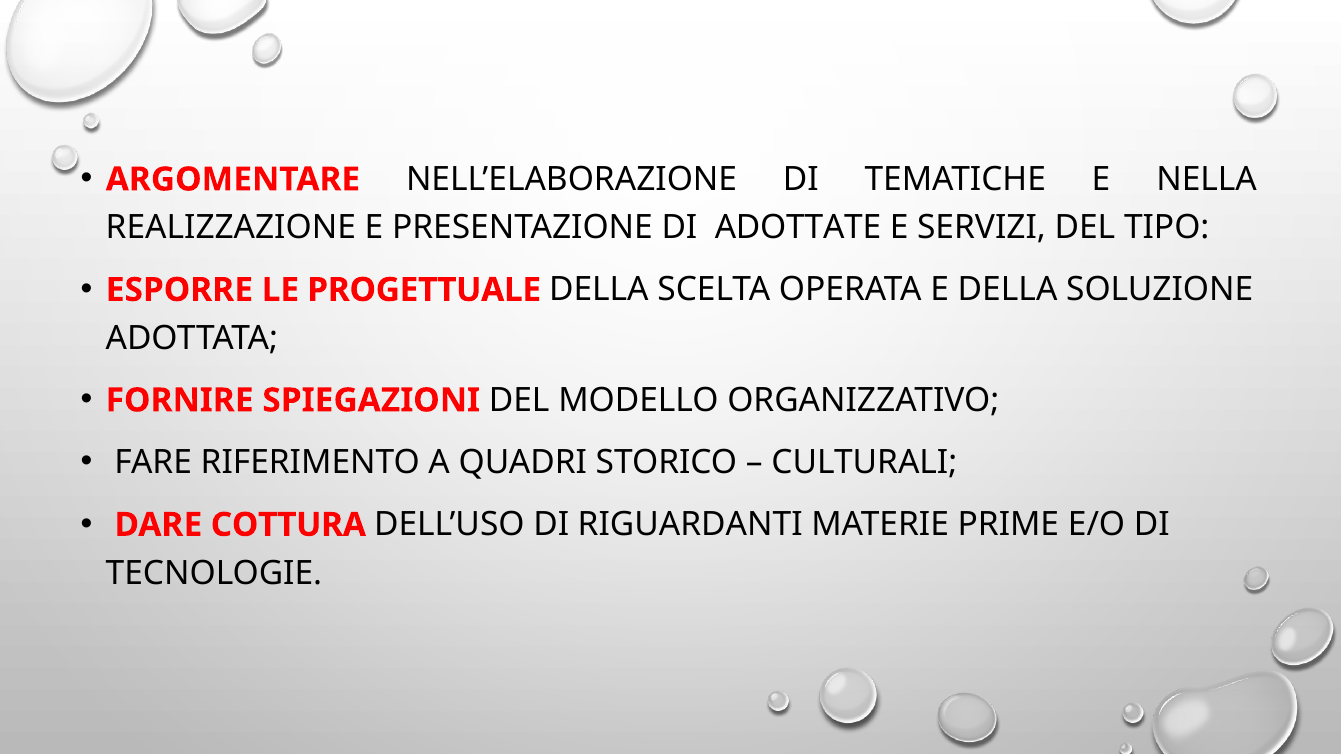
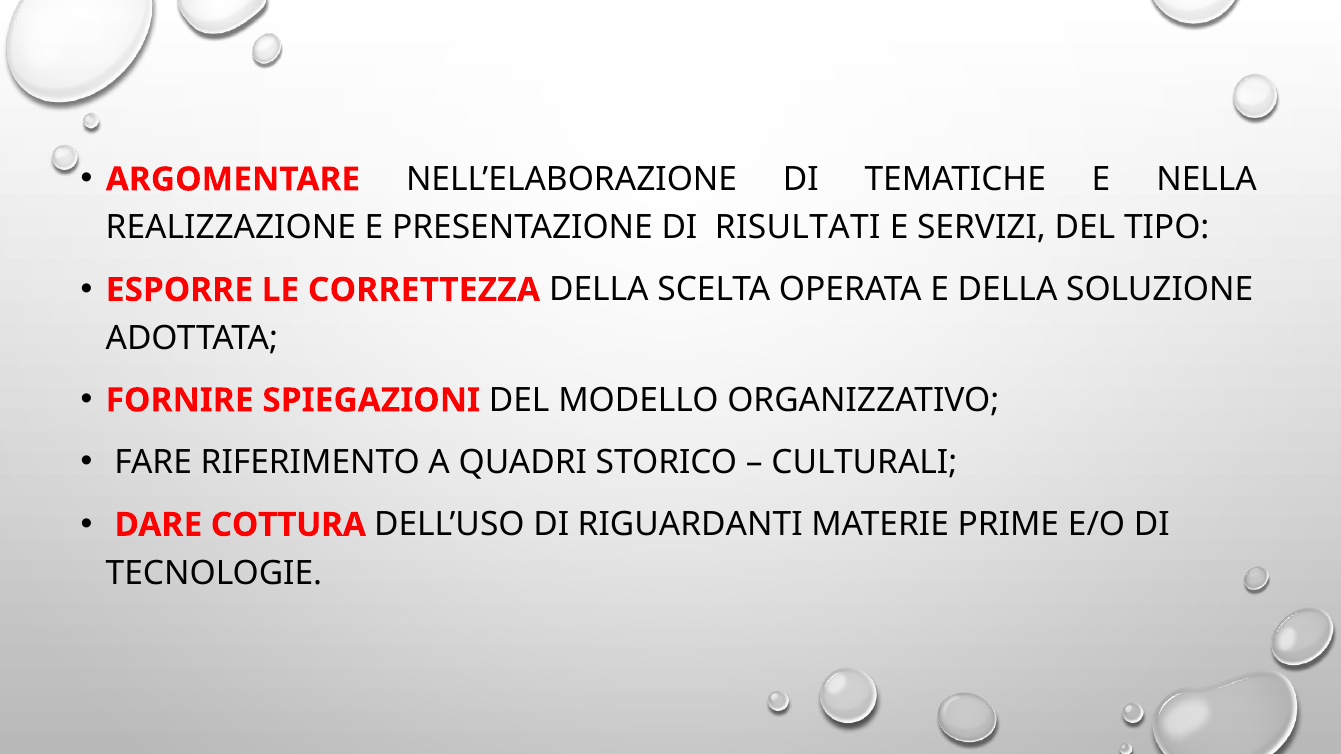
ADOTTATE: ADOTTATE -> RISULTATI
PROGETTUALE: PROGETTUALE -> CORRETTEZZA
